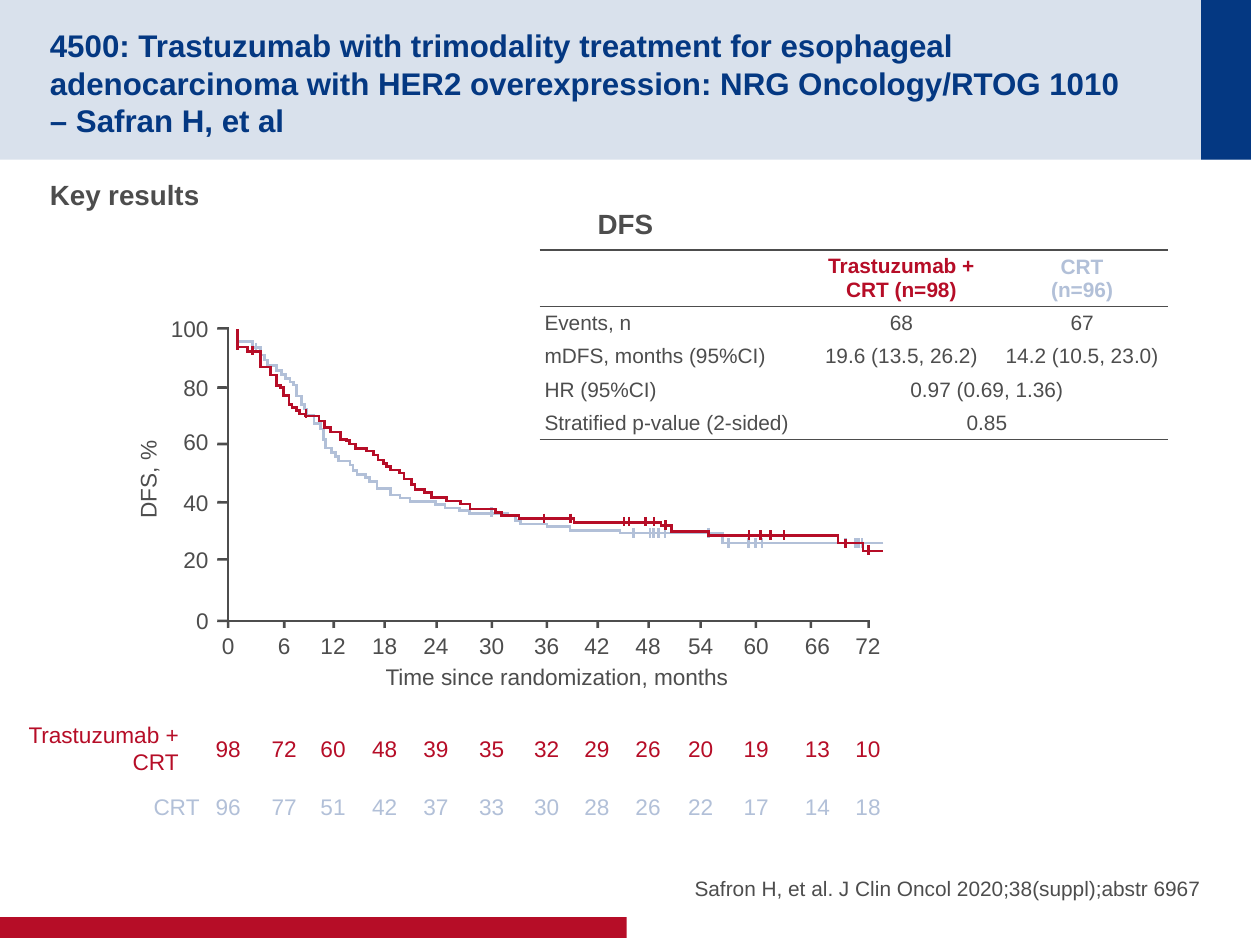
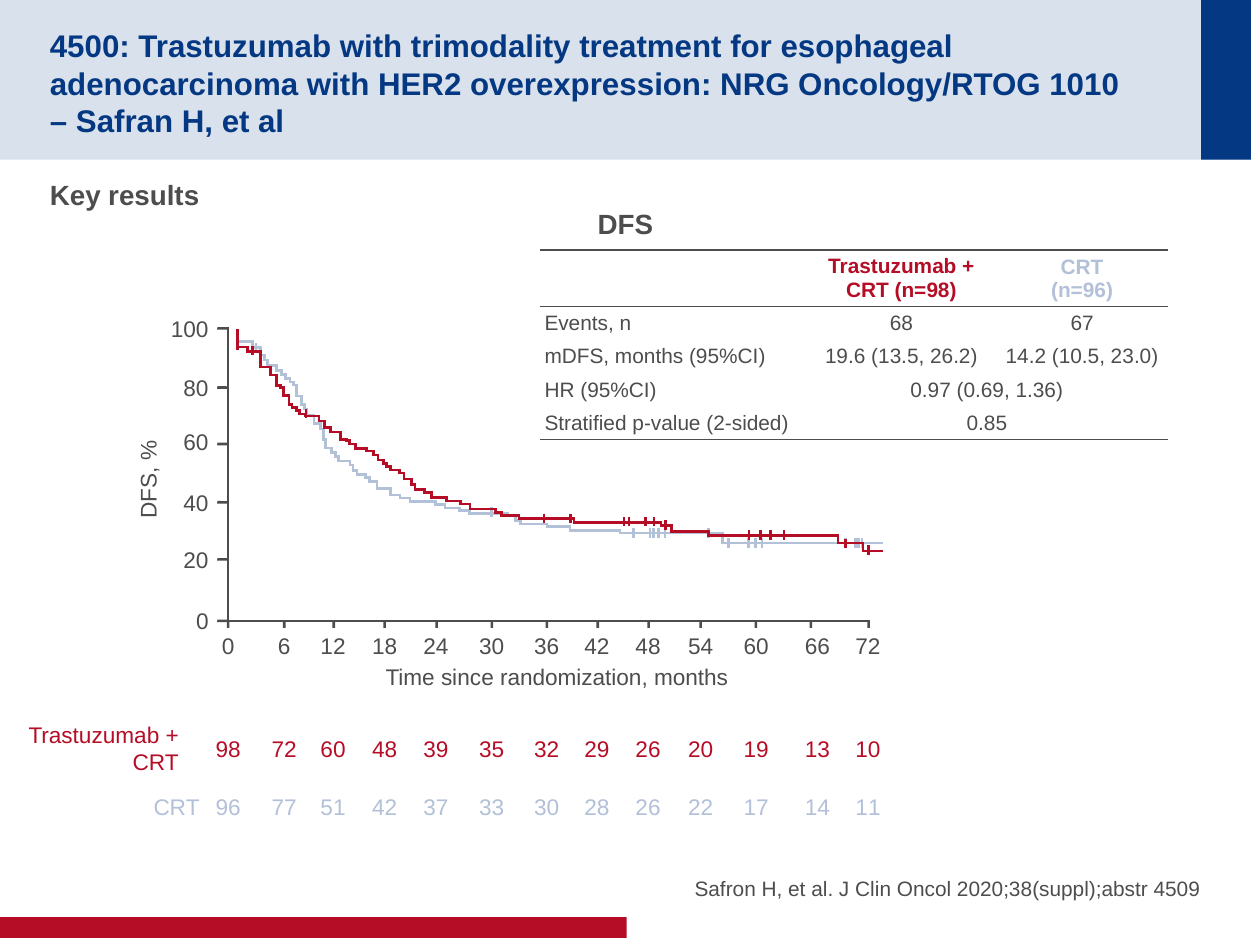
14 18: 18 -> 11
6967: 6967 -> 4509
